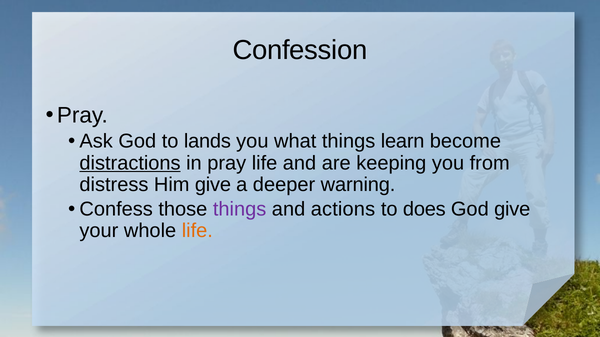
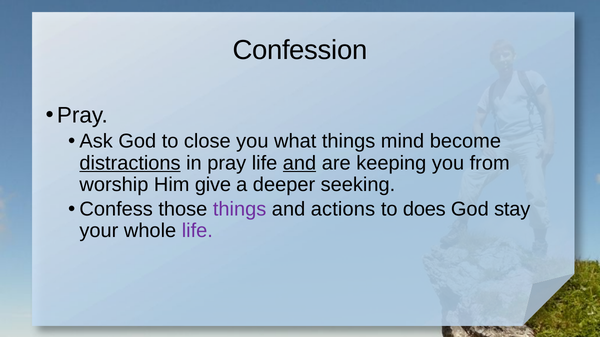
lands: lands -> close
learn: learn -> mind
and at (300, 163) underline: none -> present
distress: distress -> worship
warning: warning -> seeking
God give: give -> stay
life at (197, 231) colour: orange -> purple
